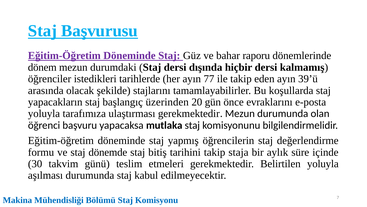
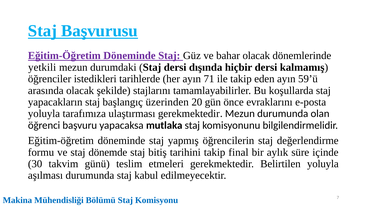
bahar raporu: raporu -> olacak
dönem: dönem -> yetkili
77: 77 -> 71
39’ü: 39’ü -> 59’ü
staja: staja -> final
